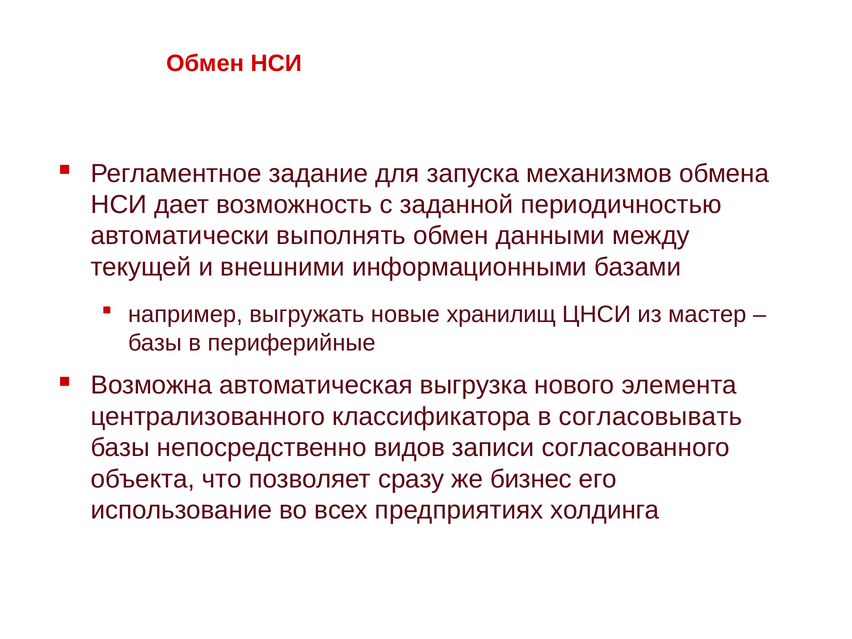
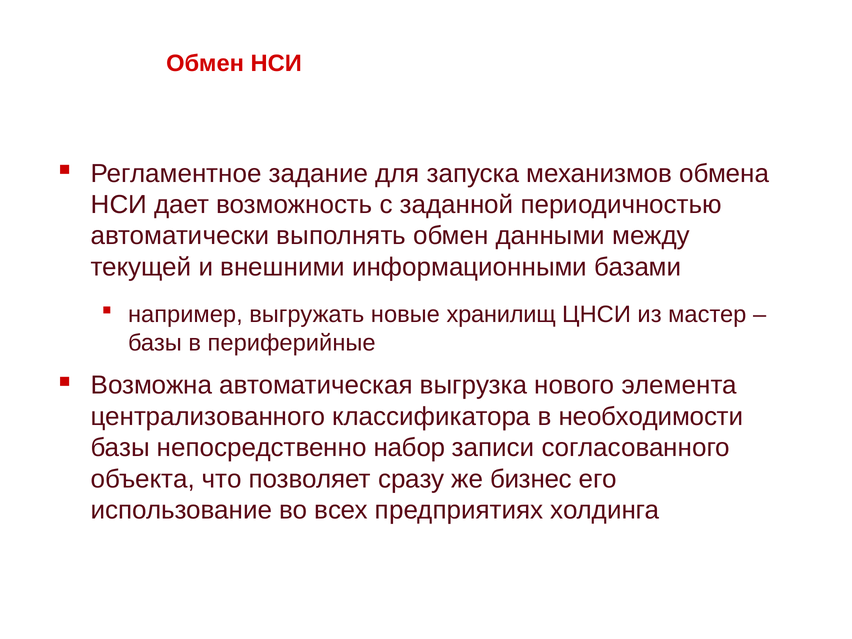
согласовывать: согласовывать -> необходимости
видов: видов -> набор
